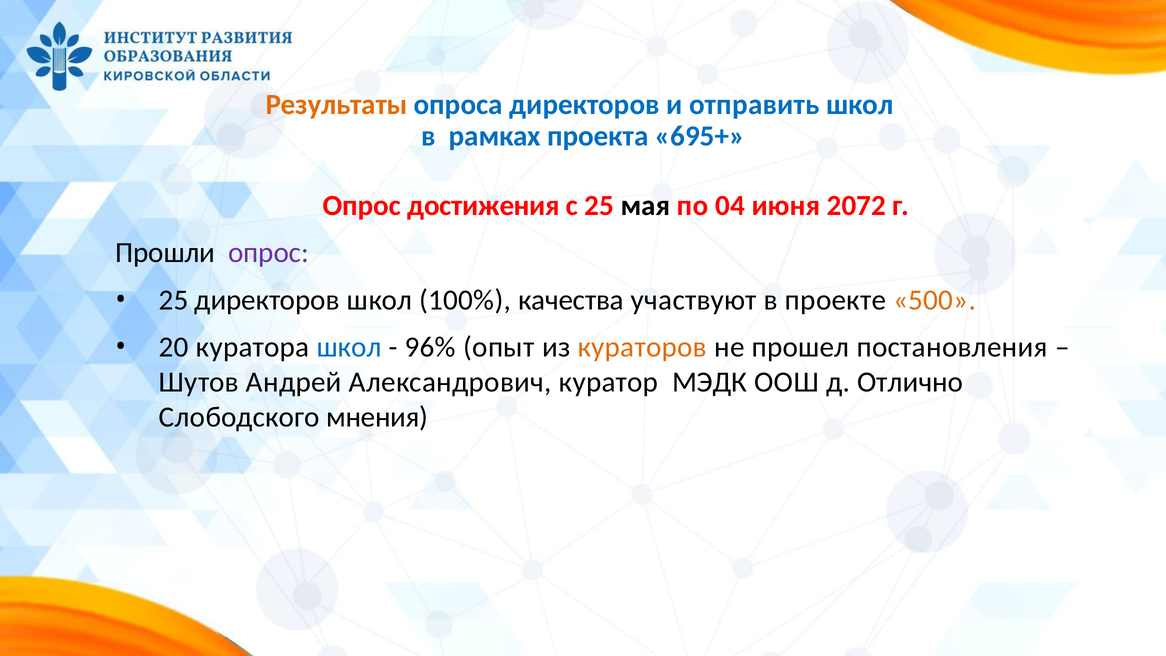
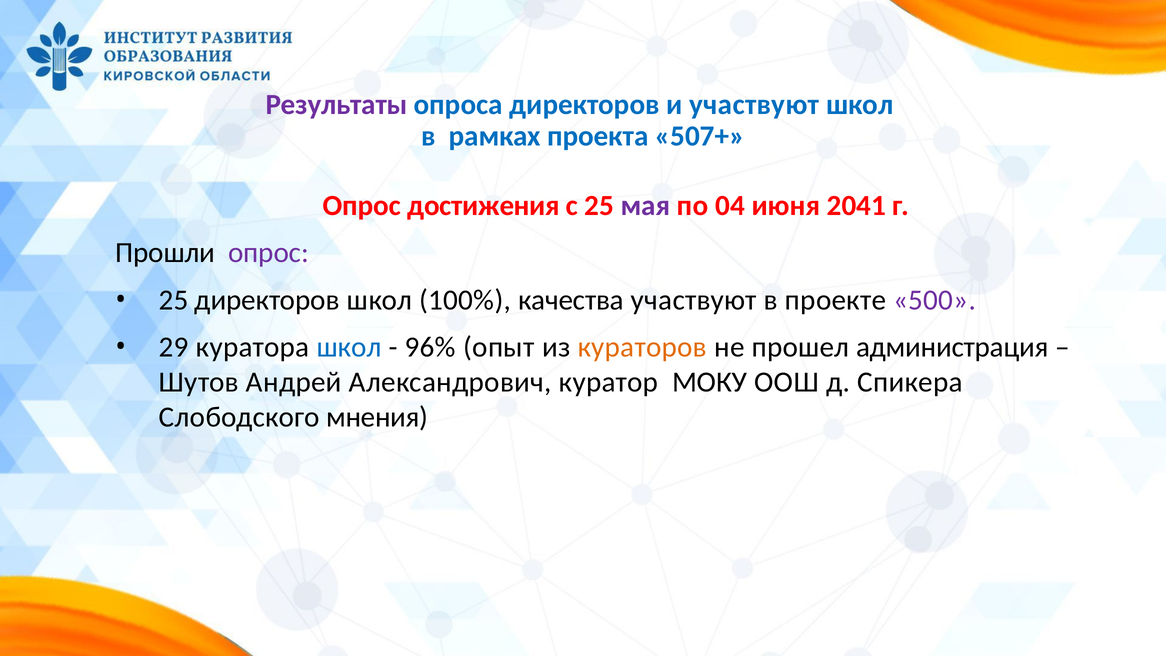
Результаты colour: orange -> purple
и отправить: отправить -> участвуют
695+: 695+ -> 507+
мая colour: black -> purple
2072: 2072 -> 2041
500 colour: orange -> purple
20: 20 -> 29
постановления: постановления -> администрация
МЭДК: МЭДК -> МОКУ
Отлично: Отлично -> Спикера
